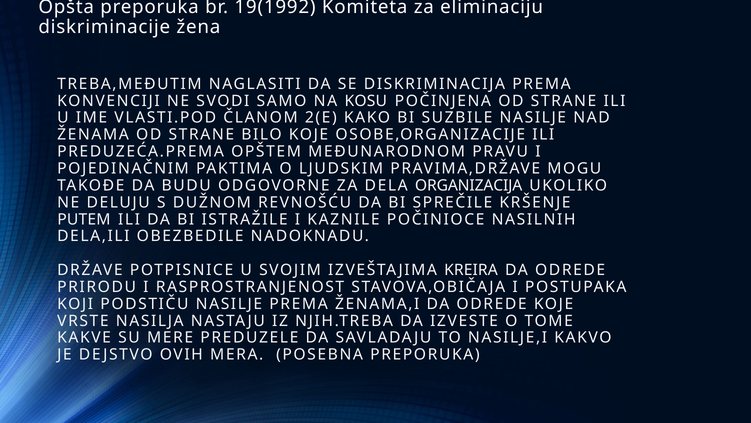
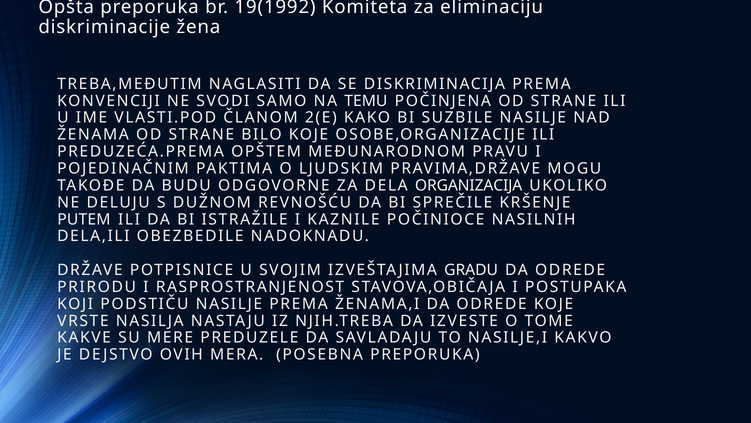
KOSU: KOSU -> TEMU
KREIRA: KREIRA -> GRADU
